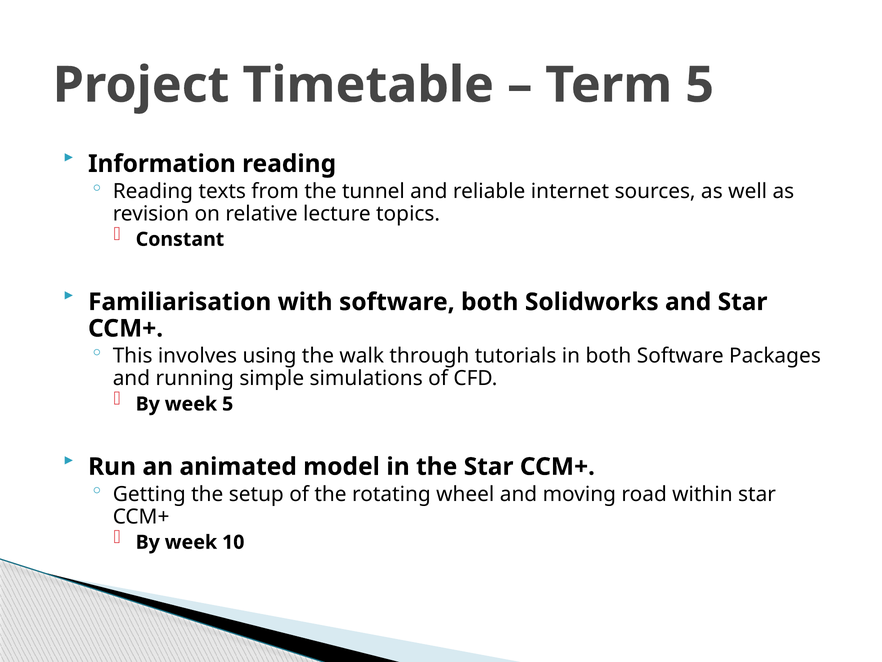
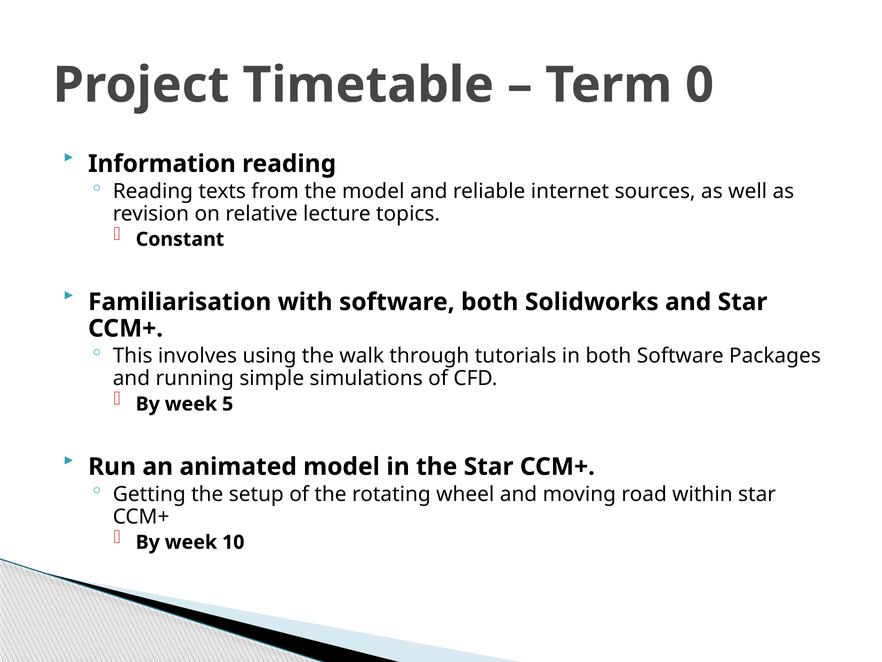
Term 5: 5 -> 0
the tunnel: tunnel -> model
